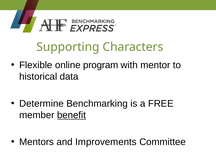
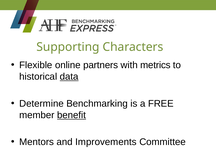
program: program -> partners
mentor: mentor -> metrics
data underline: none -> present
